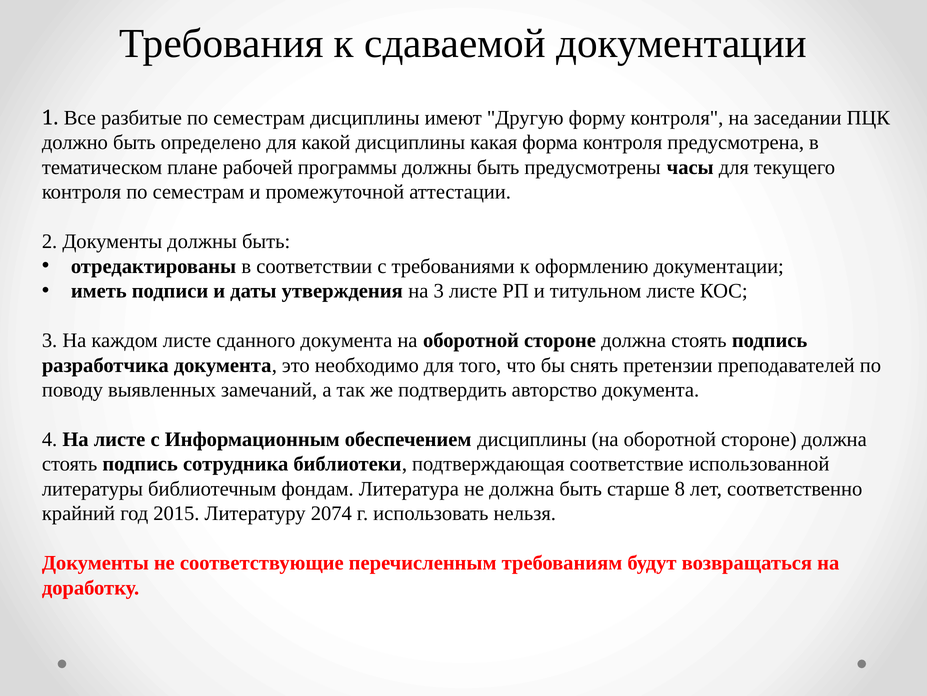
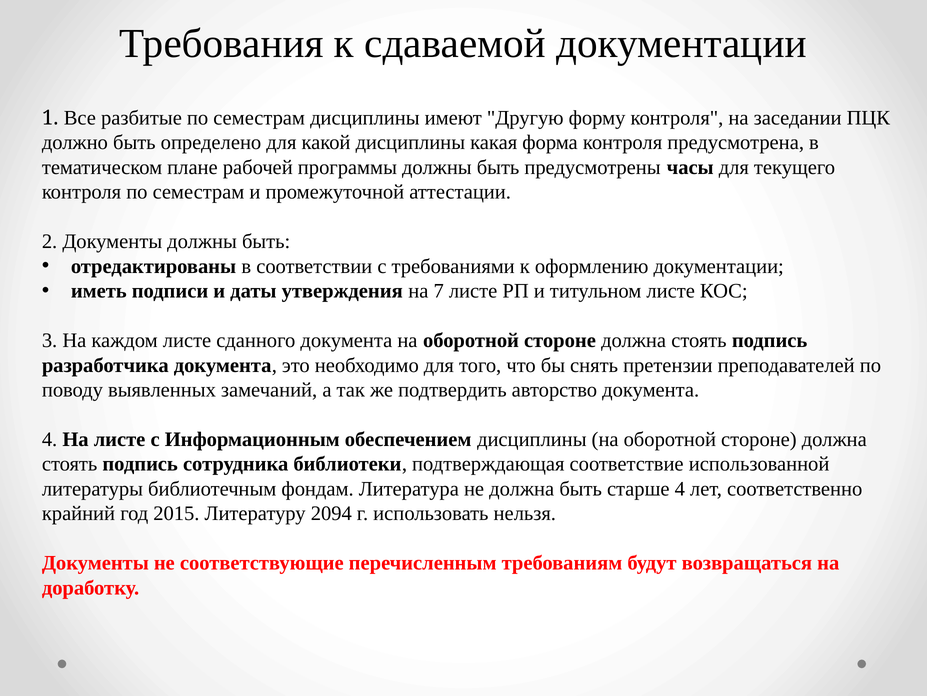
на 3: 3 -> 7
старше 8: 8 -> 4
2074: 2074 -> 2094
